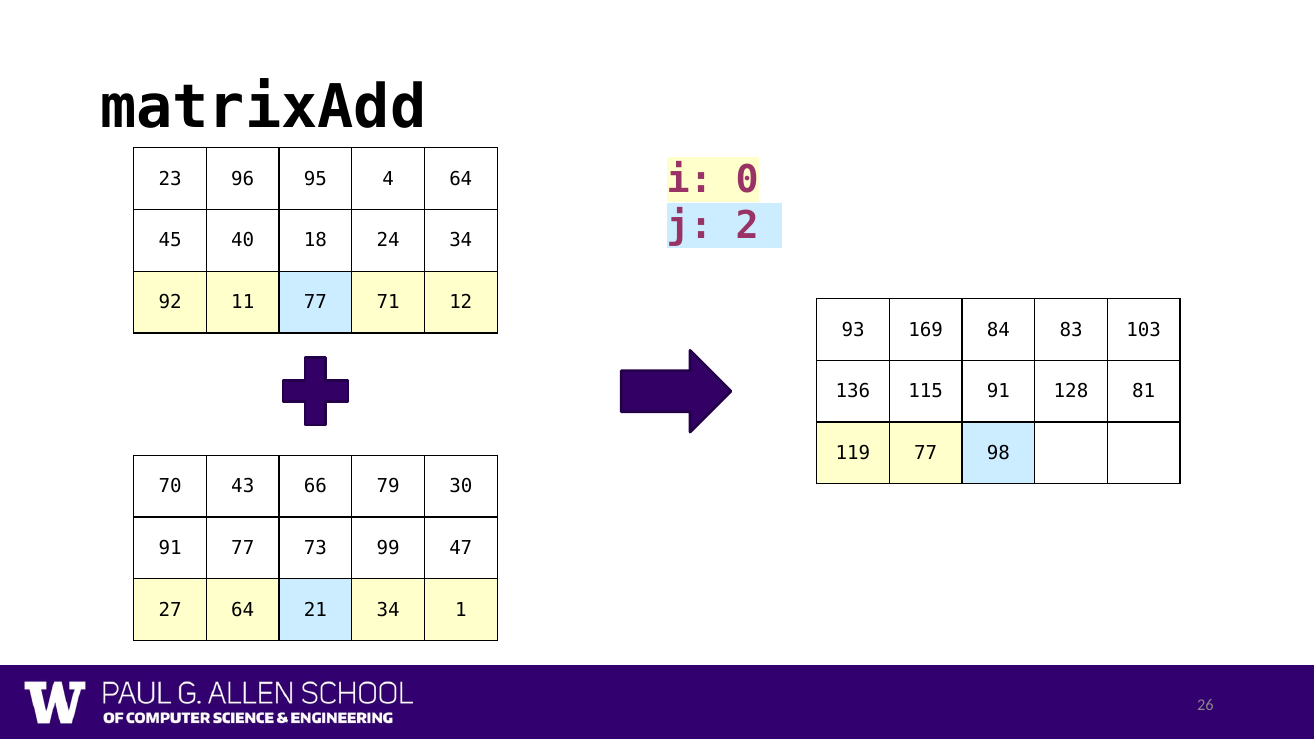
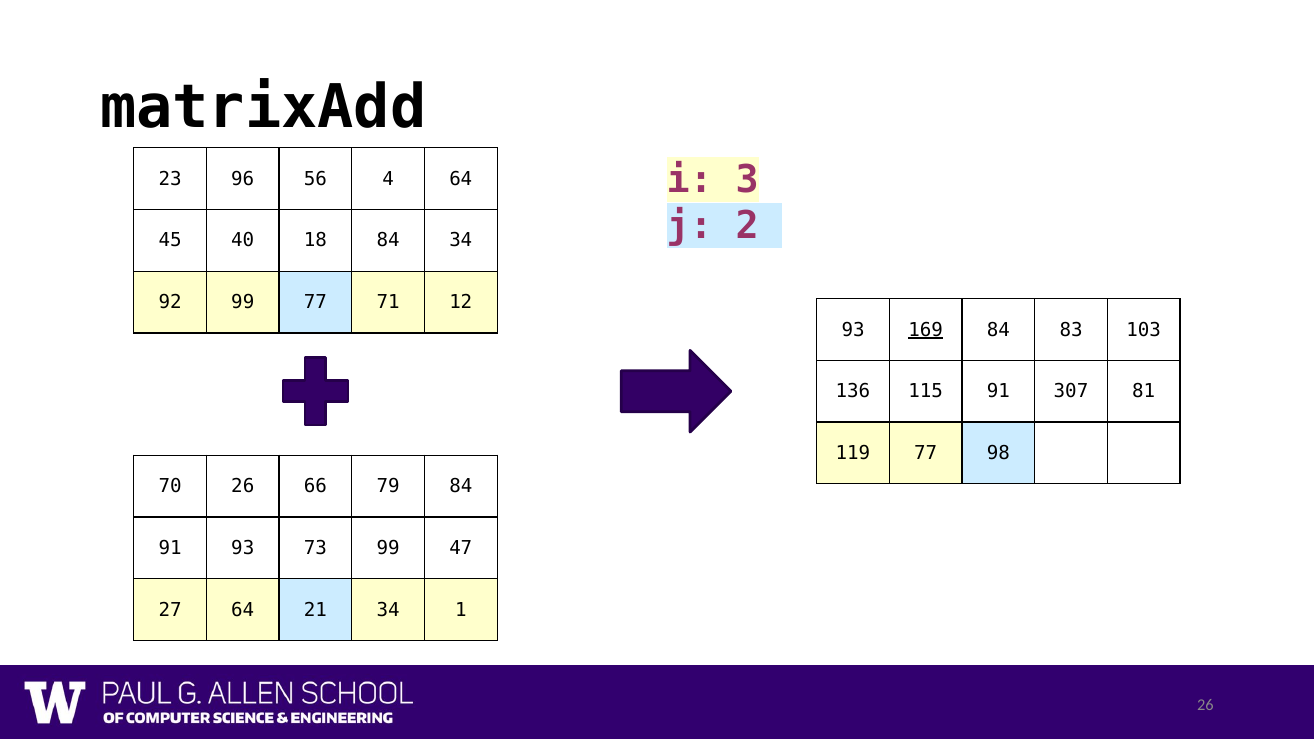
0: 0 -> 3
95: 95 -> 56
18 24: 24 -> 84
92 11: 11 -> 99
169 underline: none -> present
128: 128 -> 307
70 43: 43 -> 26
79 30: 30 -> 84
91 77: 77 -> 93
